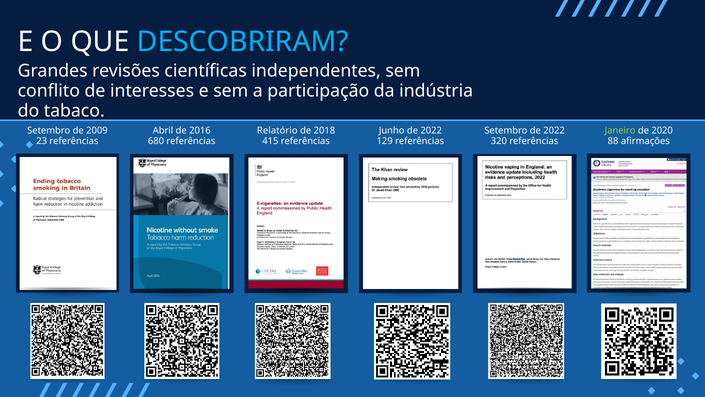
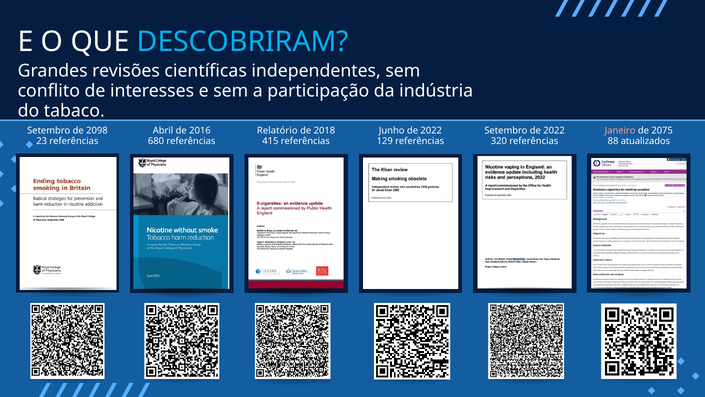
2009: 2009 -> 2098
Janeiro colour: light green -> pink
2020: 2020 -> 2075
afirmações: afirmações -> atualizados
